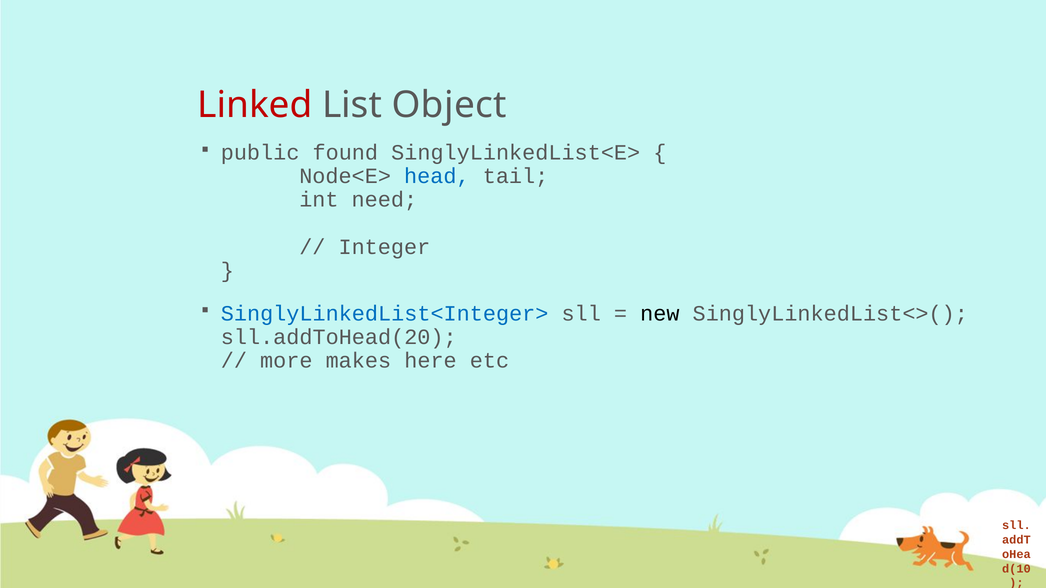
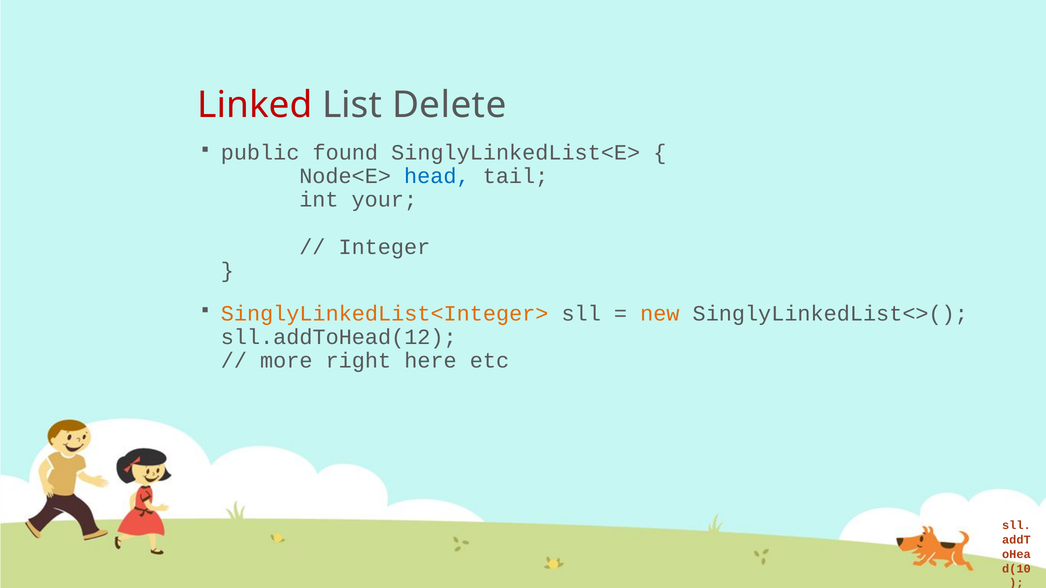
Object: Object -> Delete
need: need -> your
SinglyLinkedList<Integer> colour: blue -> orange
new colour: black -> orange
sll.addToHead(20: sll.addToHead(20 -> sll.addToHead(12
makes: makes -> right
